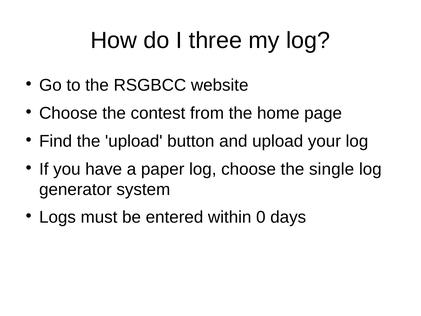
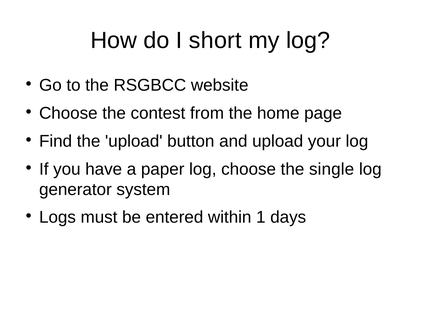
three: three -> short
0: 0 -> 1
